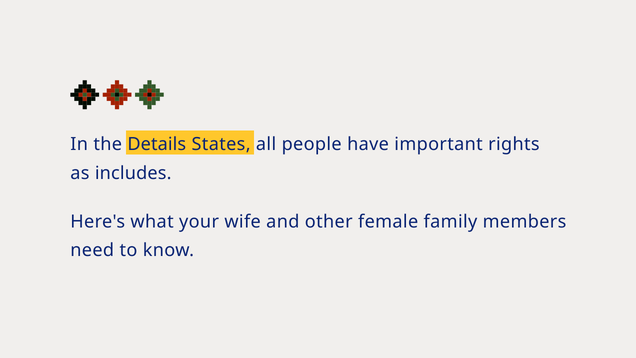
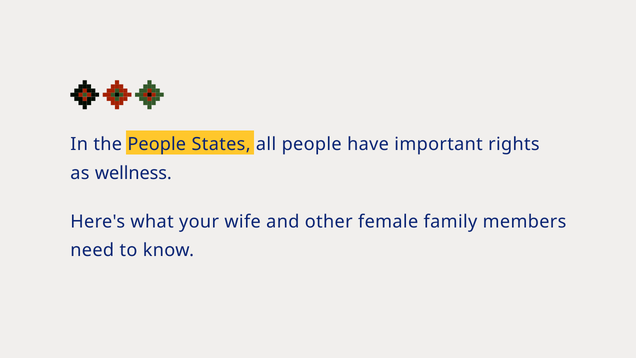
the Details: Details -> People
includes: includes -> wellness
